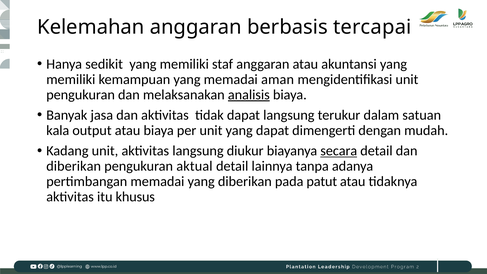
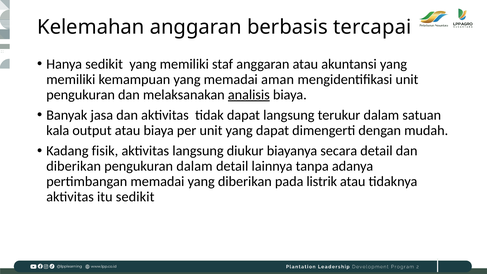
Kadang unit: unit -> fisik
secara underline: present -> none
pengukuran aktual: aktual -> dalam
patut: patut -> listrik
itu khusus: khusus -> sedikit
